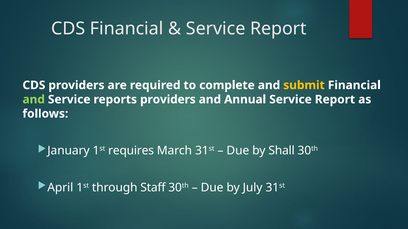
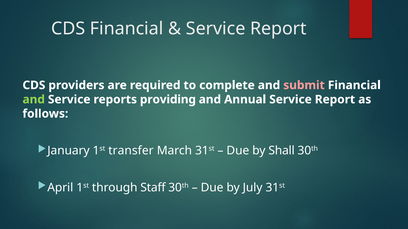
submit colour: yellow -> pink
reports providers: providers -> providing
requires: requires -> transfer
